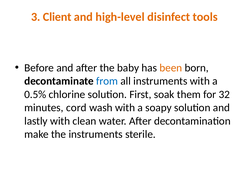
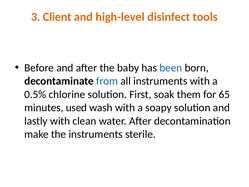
been colour: orange -> blue
32: 32 -> 65
cord: cord -> used
